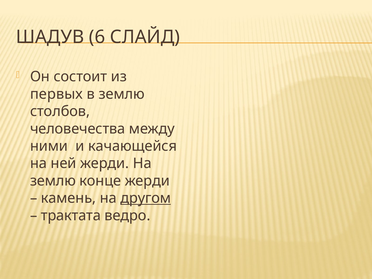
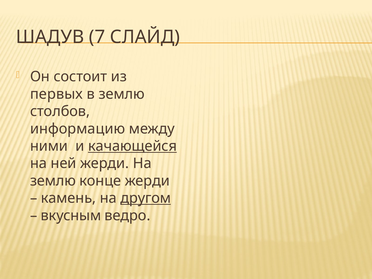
6: 6 -> 7
человечества: человечества -> информацию
качающейся underline: none -> present
трактата: трактата -> вкусным
